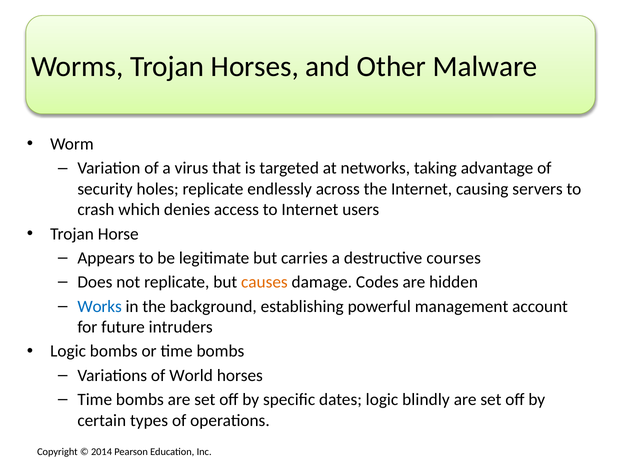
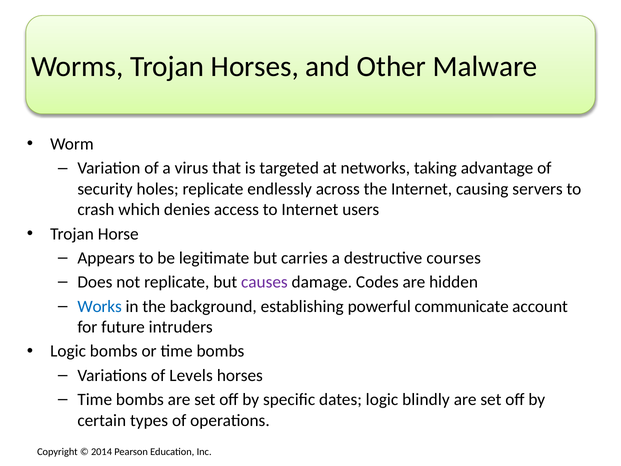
causes colour: orange -> purple
management: management -> communicate
World: World -> Levels
